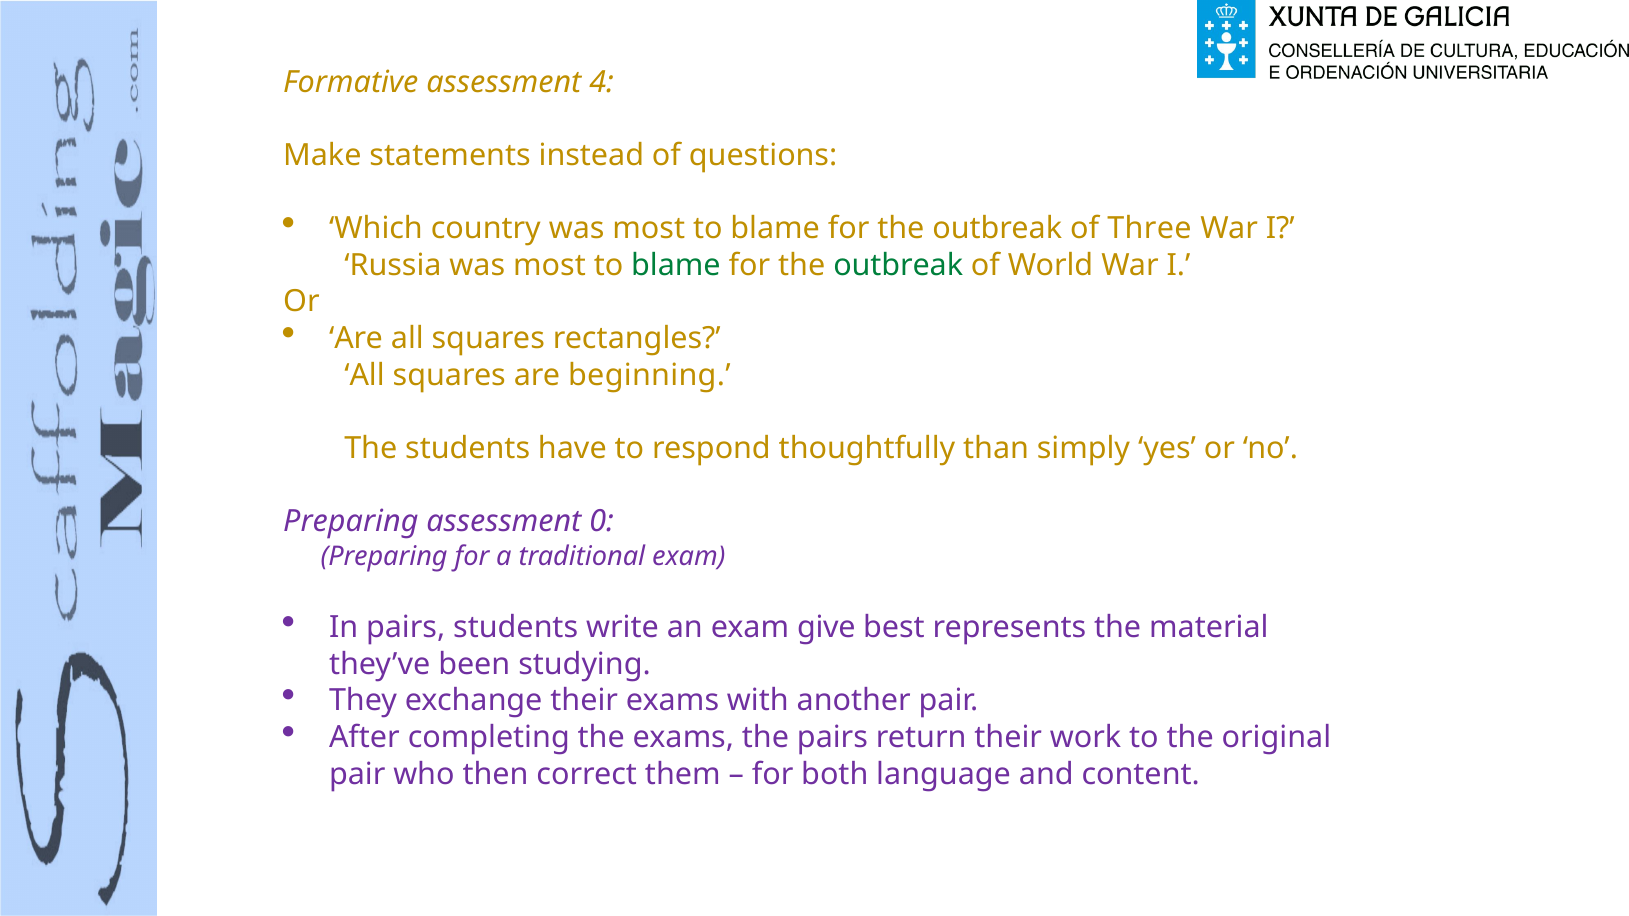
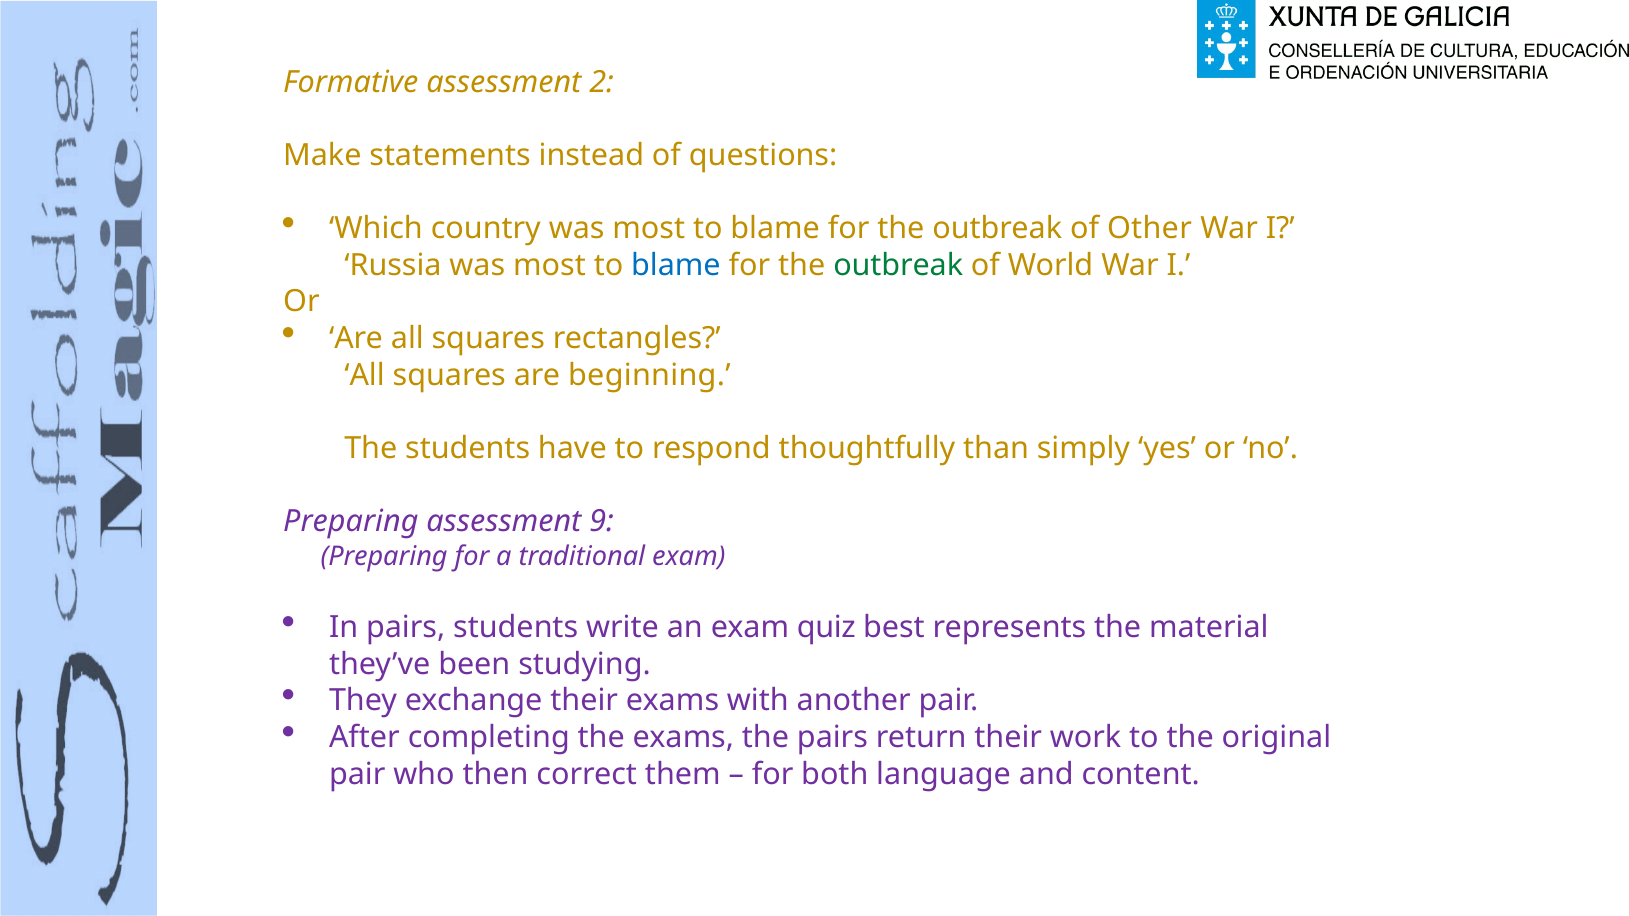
4: 4 -> 2
Three: Three -> Other
blame at (676, 265) colour: green -> blue
0: 0 -> 9
give: give -> quiz
